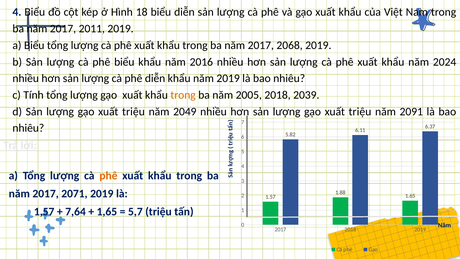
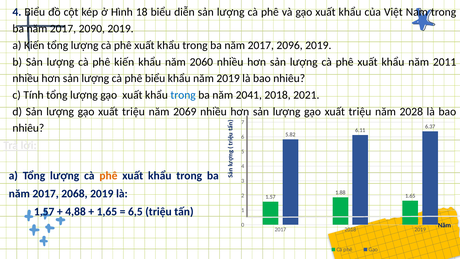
2011: 2011 -> 2090
a Biểu: Biểu -> Kiến
2068: 2068 -> 2096
phê biểu: biểu -> kiến
2016: 2016 -> 2060
2024: 2024 -> 2011
phê diễn: diễn -> biểu
trong at (183, 95) colour: orange -> blue
2005: 2005 -> 2041
2039: 2039 -> 2021
2049: 2049 -> 2069
2091: 2091 -> 2028
2071: 2071 -> 2068
7,64: 7,64 -> 4,88
5,7: 5,7 -> 6,5
